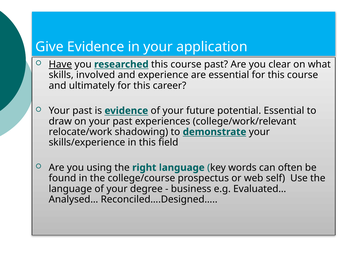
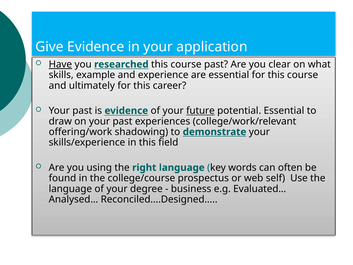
involved: involved -> example
future underline: none -> present
relocate/work: relocate/work -> offering/work
